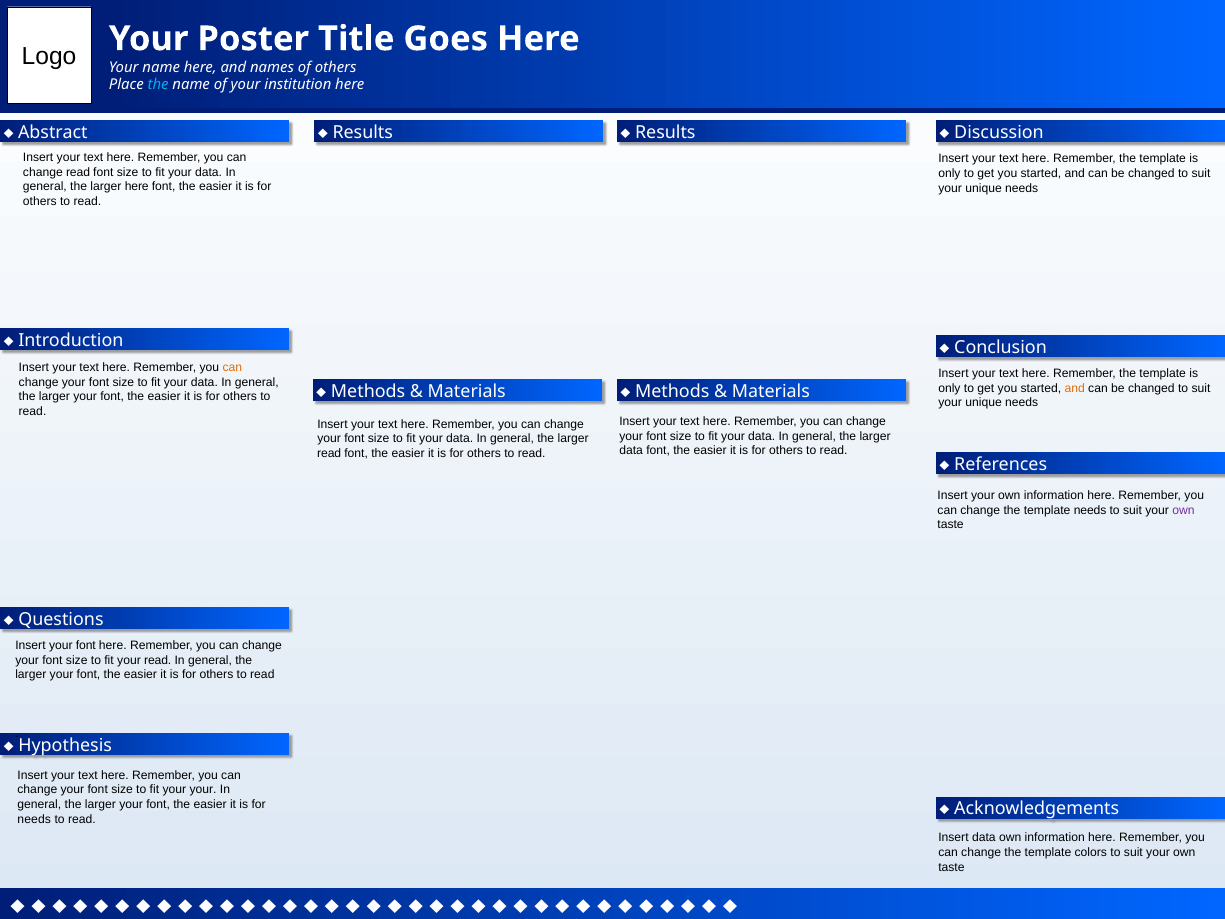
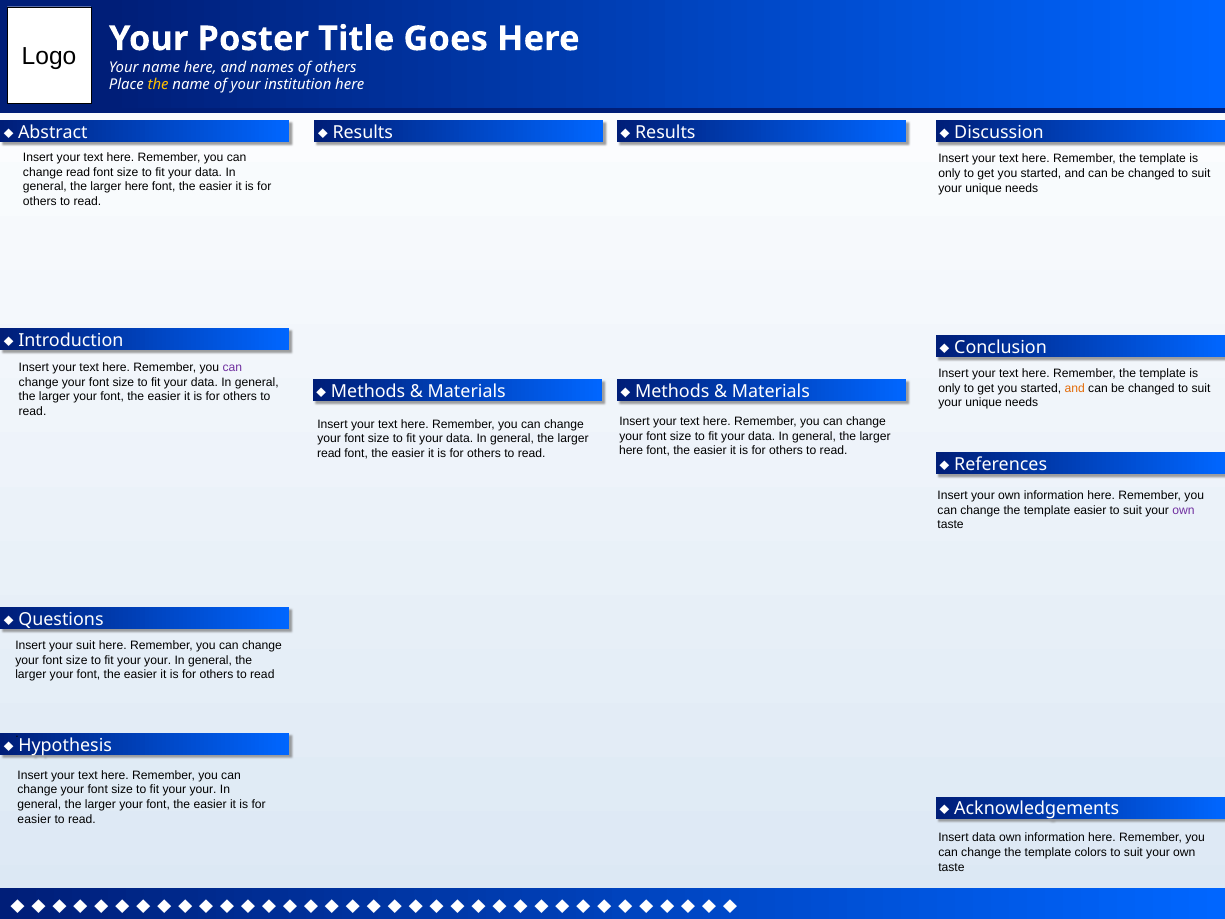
the at (158, 85) colour: light blue -> yellow
can at (232, 367) colour: orange -> purple
data at (631, 451): data -> here
template needs: needs -> easier
Insert your font: font -> suit
read at (158, 660): read -> your
needs at (34, 819): needs -> easier
